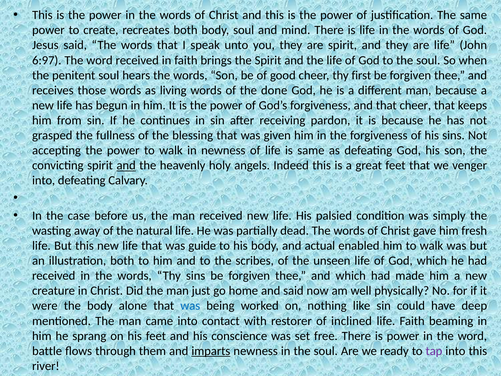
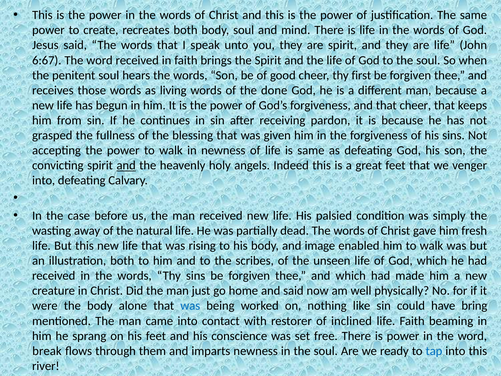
6:97: 6:97 -> 6:67
guide: guide -> rising
actual: actual -> image
deep: deep -> bring
battle: battle -> break
imparts underline: present -> none
tap colour: purple -> blue
